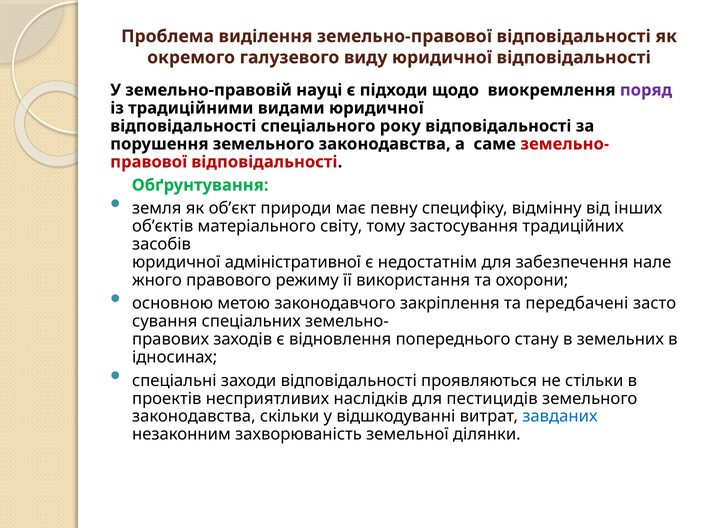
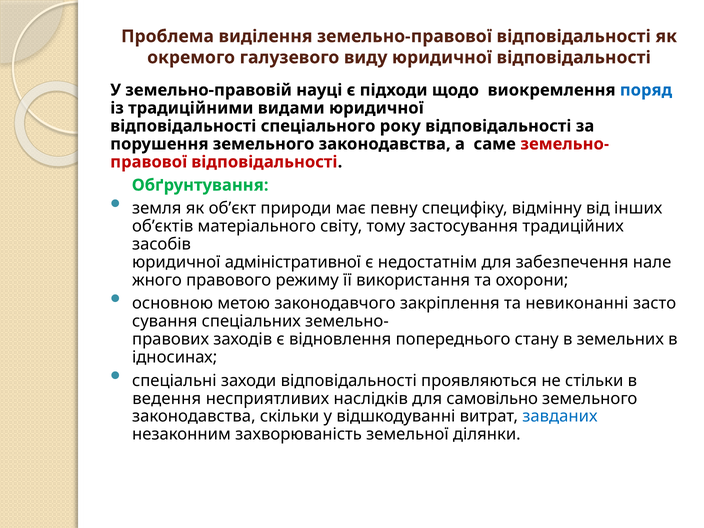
поряд colour: purple -> blue
передбачені: передбачені -> невиконанні
проектів: проектів -> ведення
пестицидів: пестицидів -> самовільно
